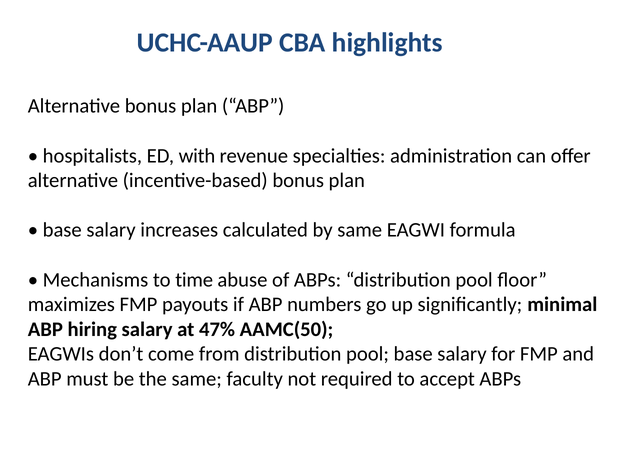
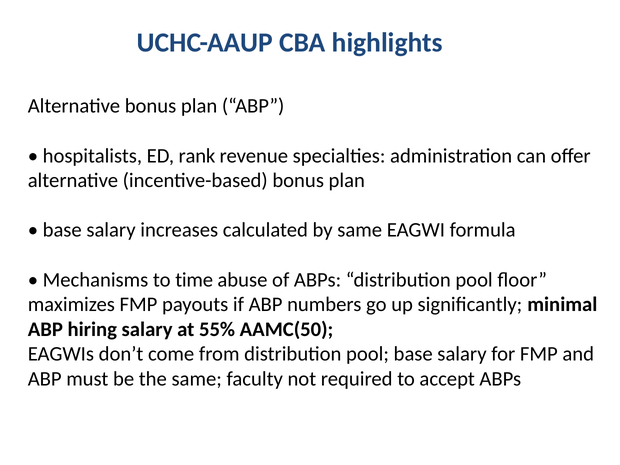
with: with -> rank
47%: 47% -> 55%
